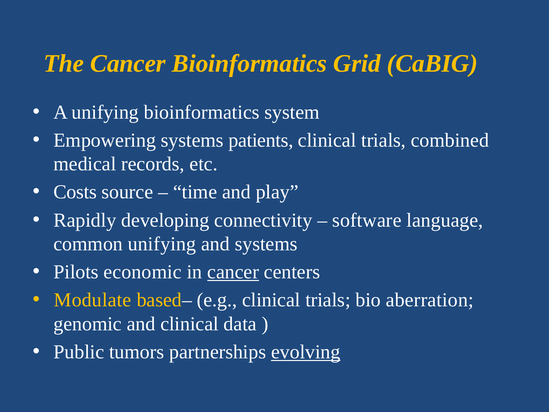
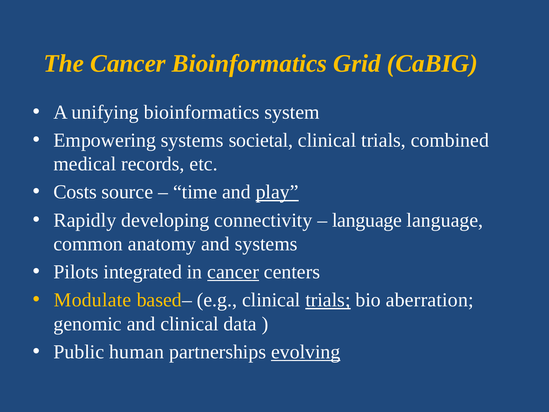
patients: patients -> societal
play underline: none -> present
software at (367, 220): software -> language
common unifying: unifying -> anatomy
economic: economic -> integrated
trials at (328, 300) underline: none -> present
tumors: tumors -> human
